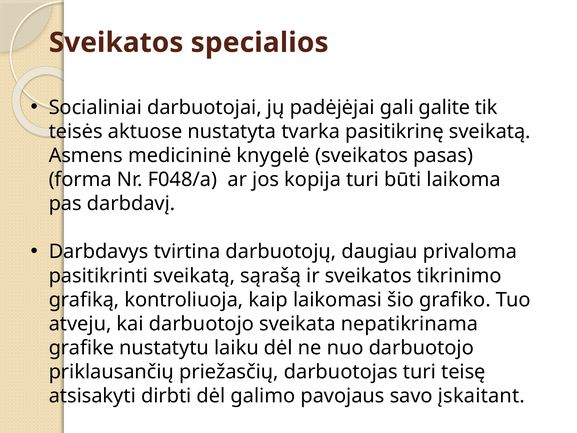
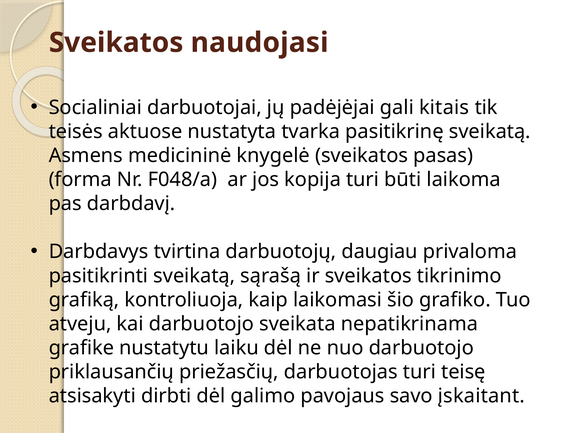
specialios: specialios -> naudojasi
galite: galite -> kitais
